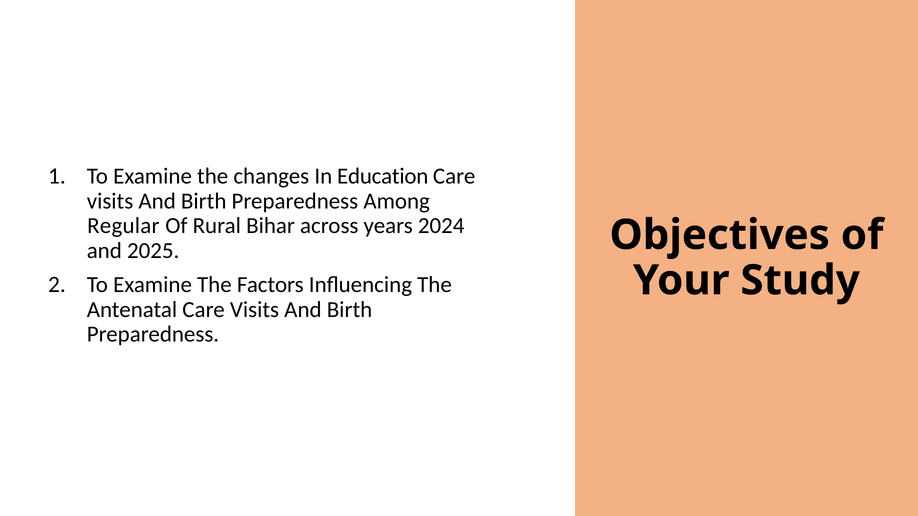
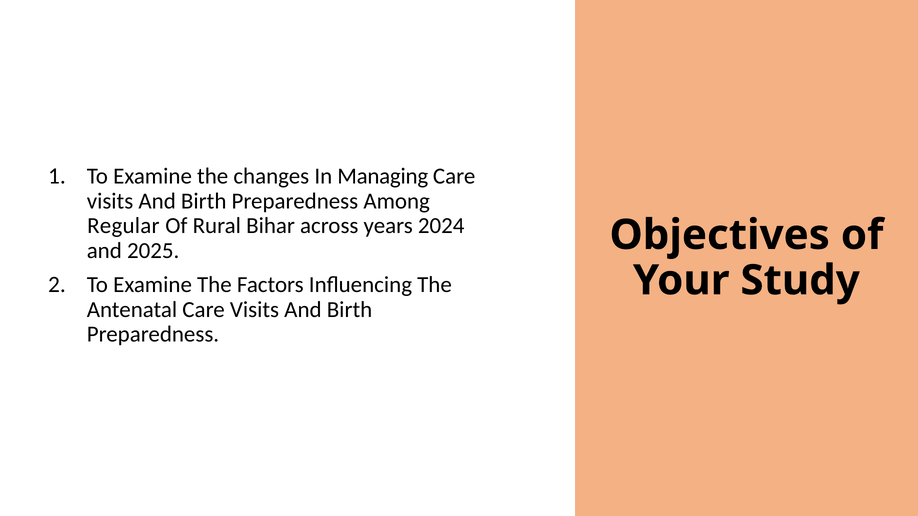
Education: Education -> Managing
